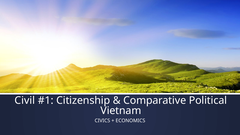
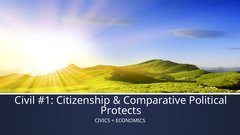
Vietnam: Vietnam -> Protects
